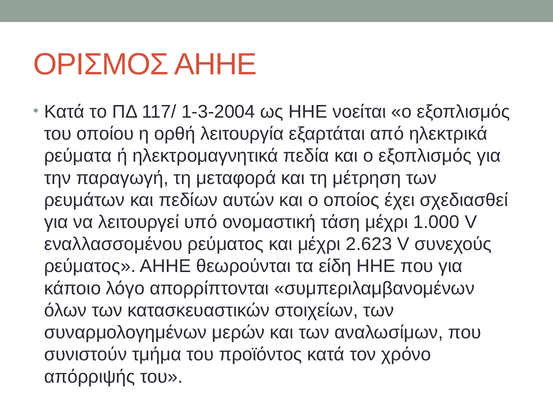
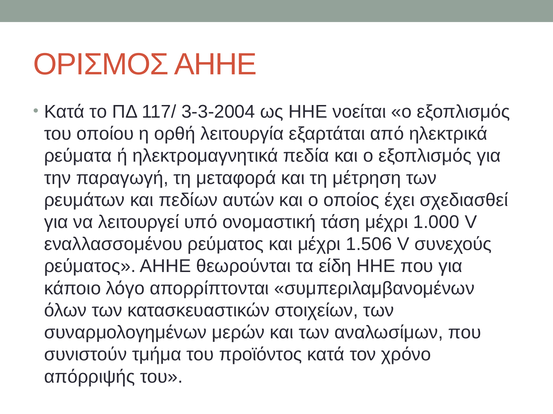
1-3-2004: 1-3-2004 -> 3-3-2004
2.623: 2.623 -> 1.506
